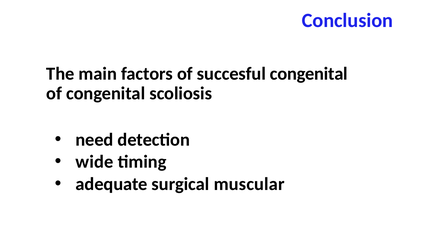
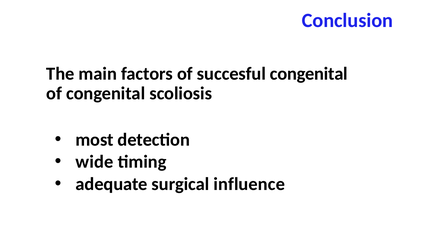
need: need -> most
muscular: muscular -> influence
